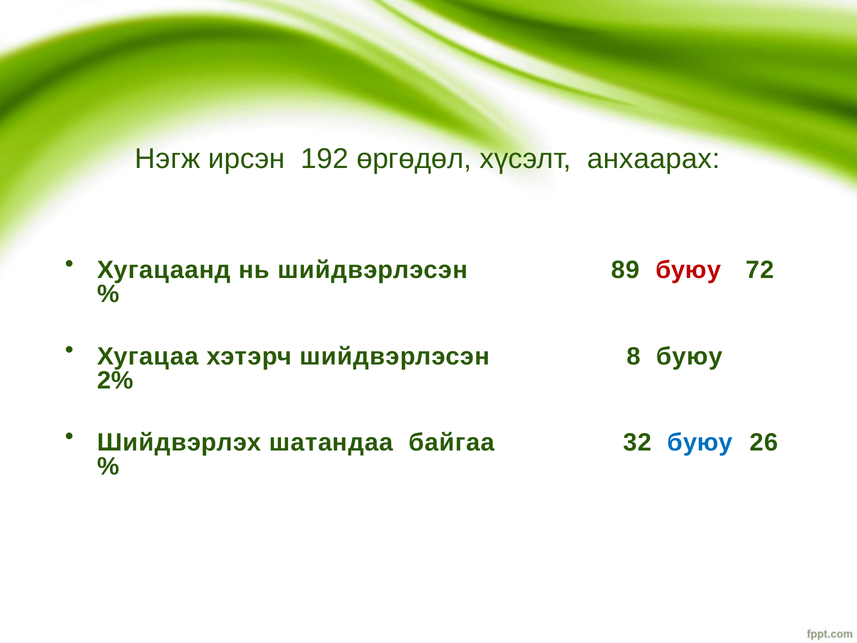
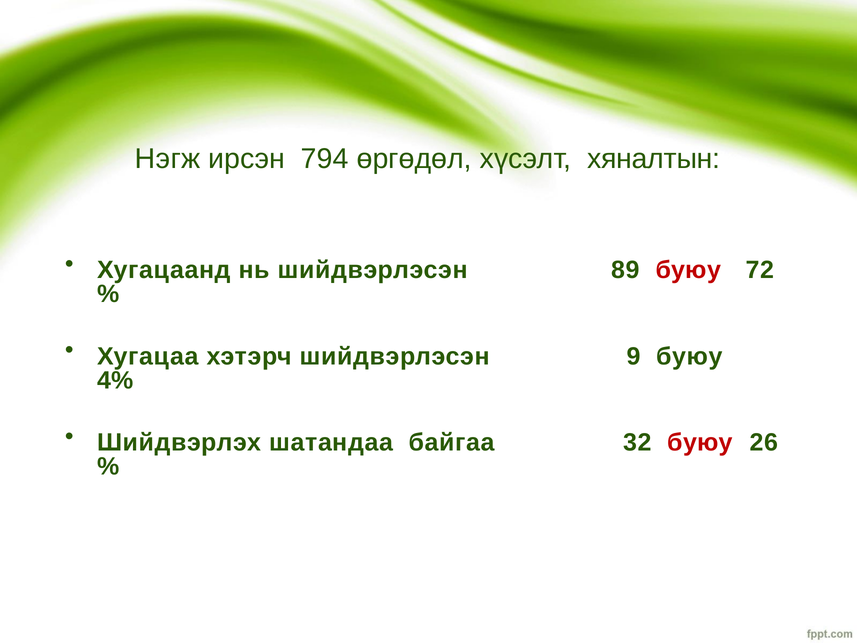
192: 192 -> 794
анхаарах: анхаарах -> хяналтын
8: 8 -> 9
2%: 2% -> 4%
буюу at (700, 443) colour: blue -> red
